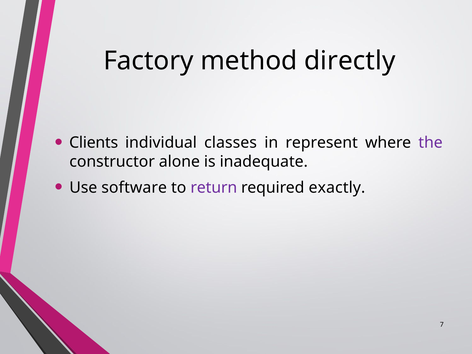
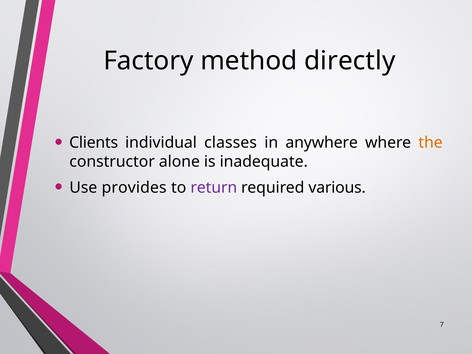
represent: represent -> anywhere
the colour: purple -> orange
software: software -> provides
exactly: exactly -> various
